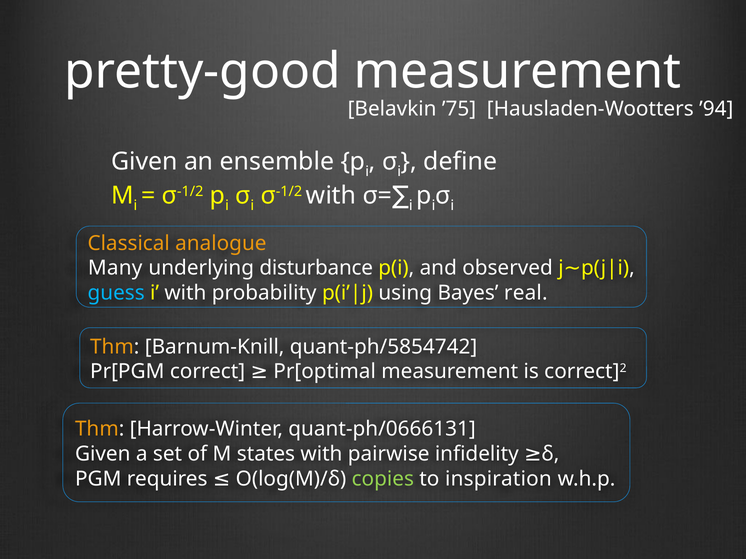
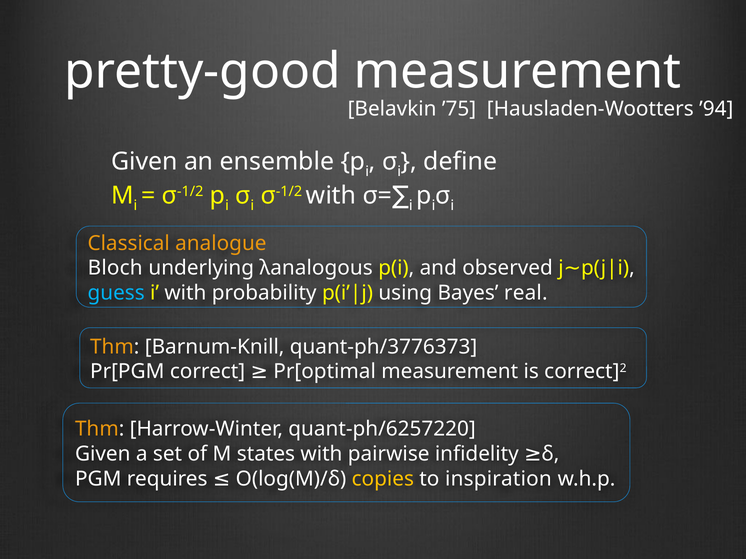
Many: Many -> Bloch
disturbance: disturbance -> λanalogous
quant-ph/5854742: quant-ph/5854742 -> quant-ph/3776373
quant-ph/0666131: quant-ph/0666131 -> quant-ph/6257220
copies colour: light green -> yellow
